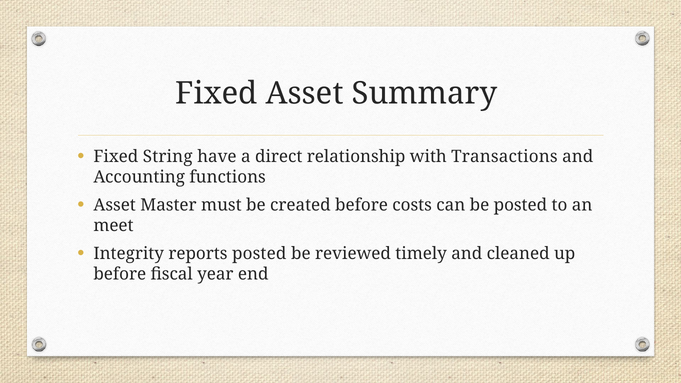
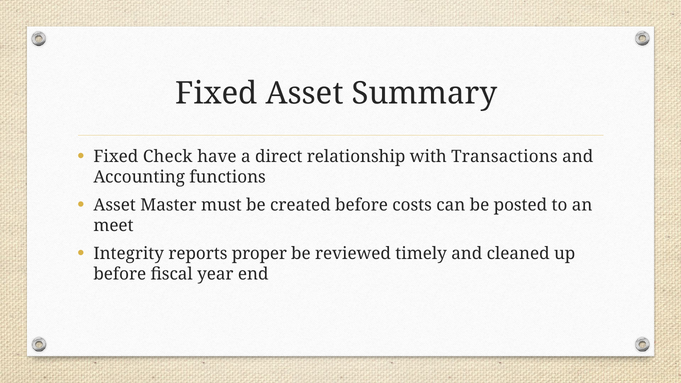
String: String -> Check
reports posted: posted -> proper
